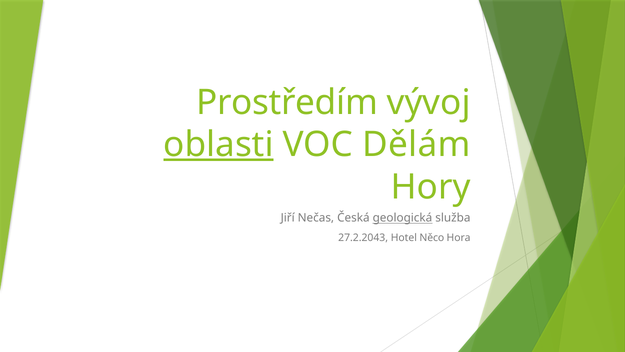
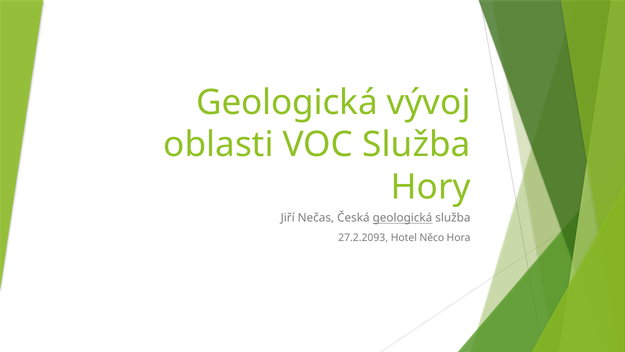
Prostředím at (287, 102): Prostředím -> Geologická
oblasti underline: present -> none
VOC Dělám: Dělám -> Služba
27.2.2043: 27.2.2043 -> 27.2.2093
